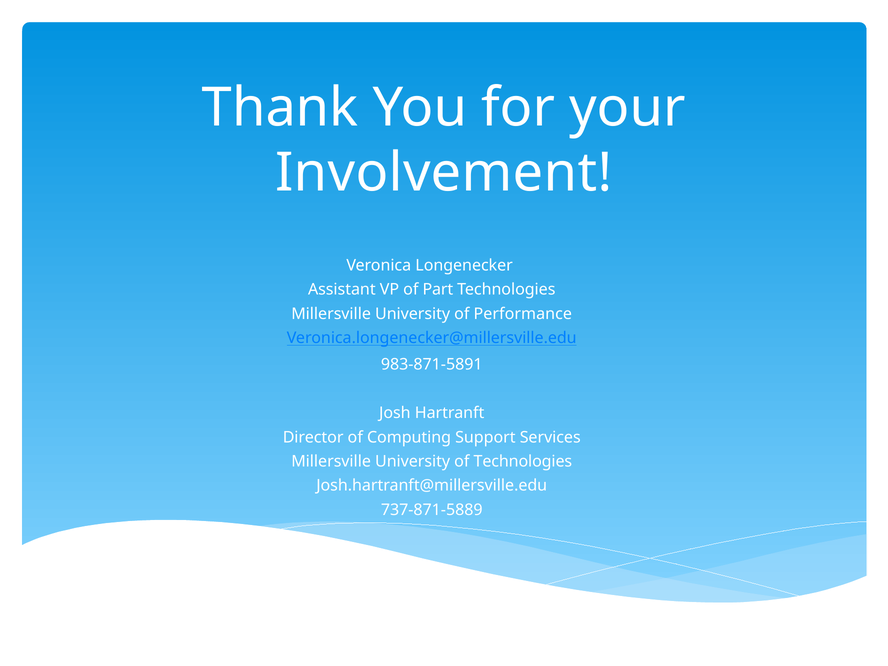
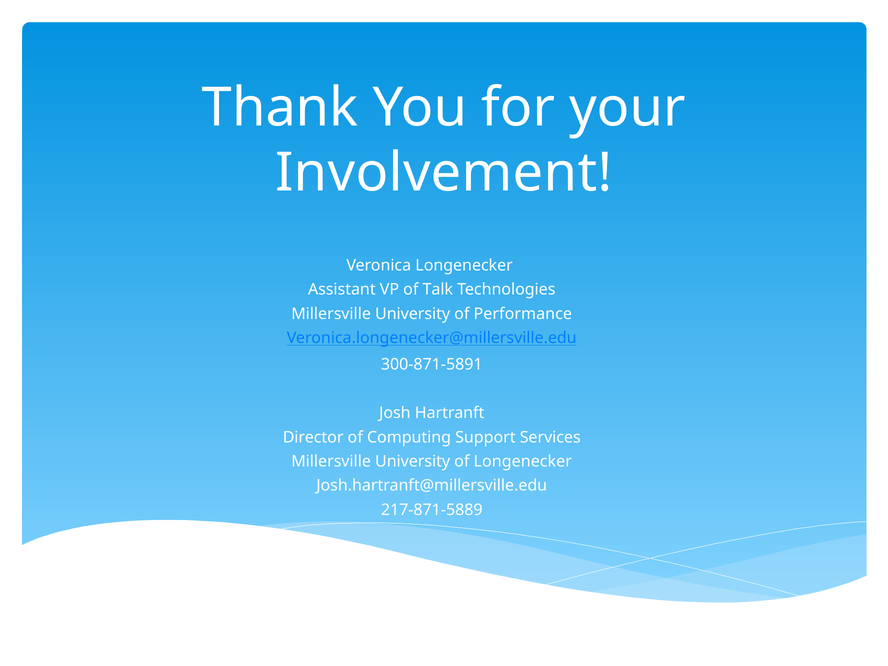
Part: Part -> Talk
983-871-5891: 983-871-5891 -> 300-871-5891
of Technologies: Technologies -> Longenecker
737-871-5889: 737-871-5889 -> 217-871-5889
